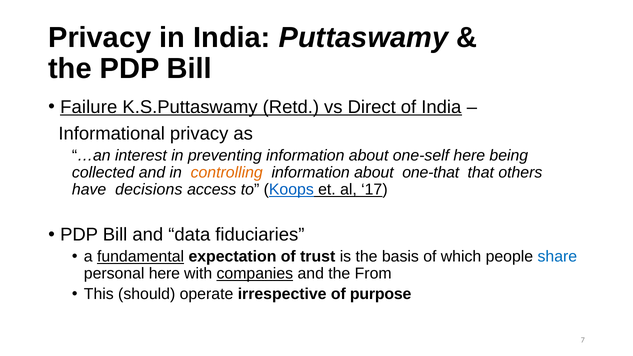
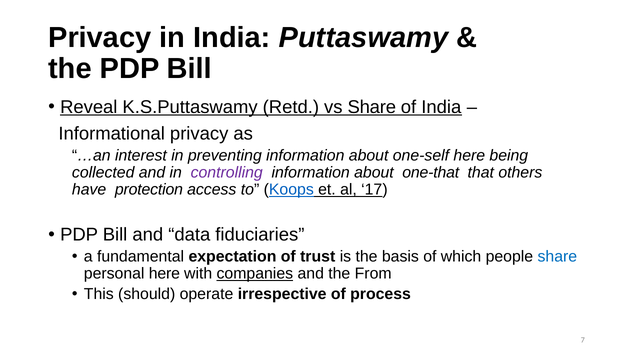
Failure: Failure -> Reveal
vs Direct: Direct -> Share
controlling colour: orange -> purple
decisions: decisions -> protection
fundamental underline: present -> none
purpose: purpose -> process
